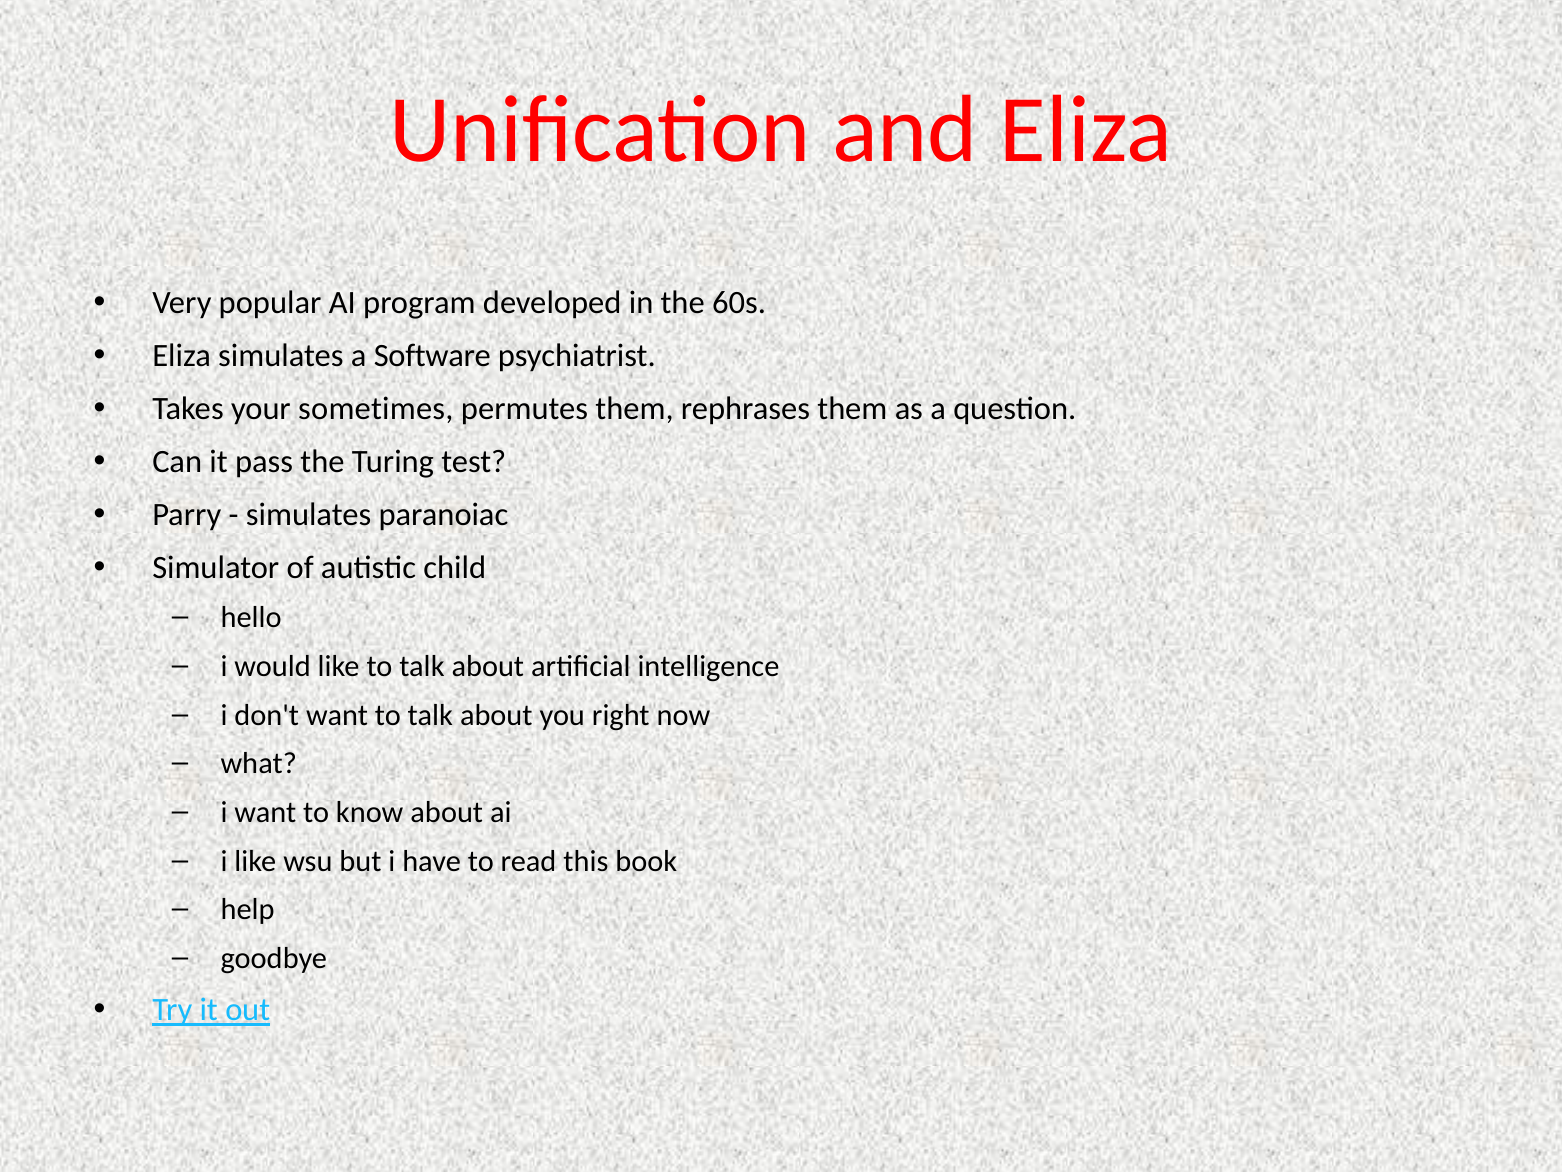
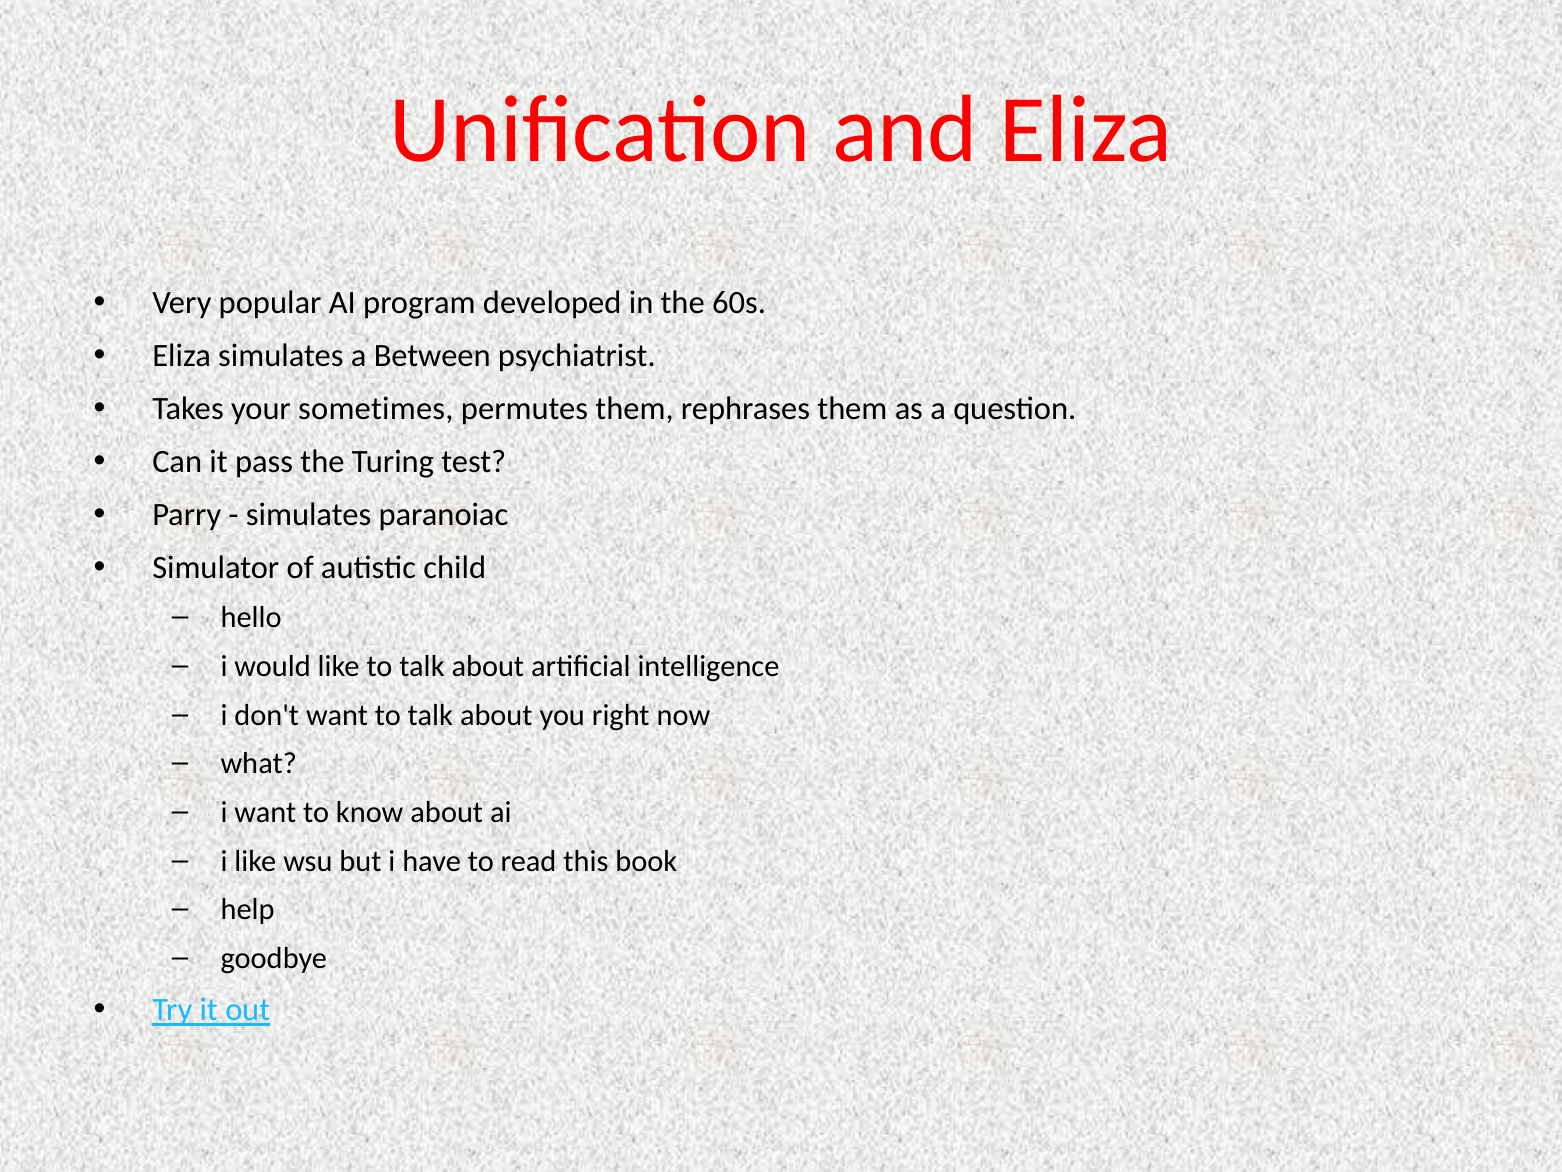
Software: Software -> Between
